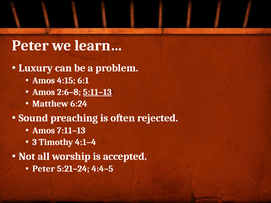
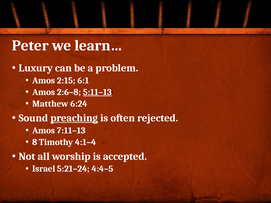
4:15: 4:15 -> 2:15
preaching underline: none -> present
3: 3 -> 8
Peter at (44, 169): Peter -> Israel
